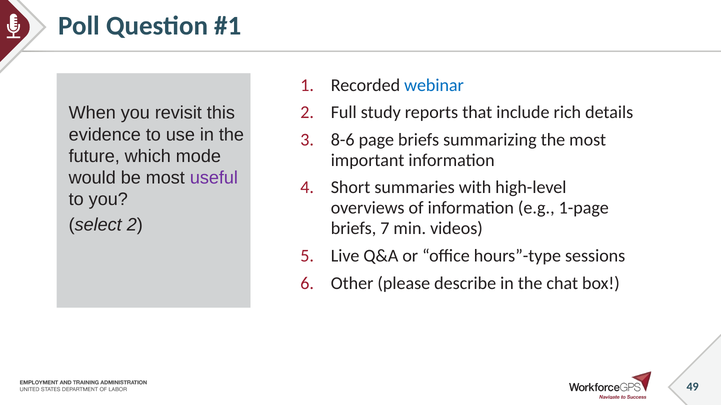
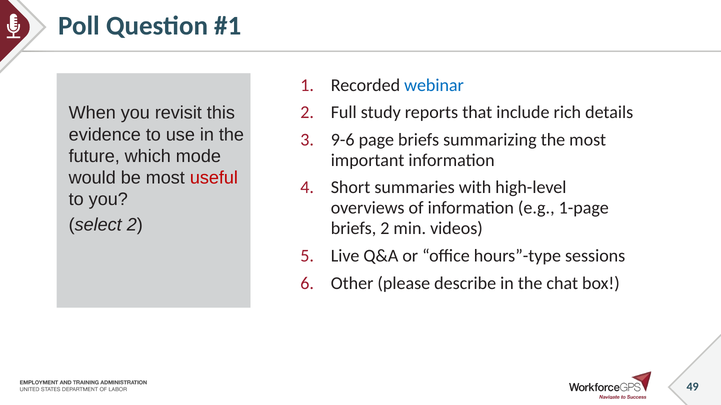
8-6: 8-6 -> 9-6
useful colour: purple -> red
briefs 7: 7 -> 2
